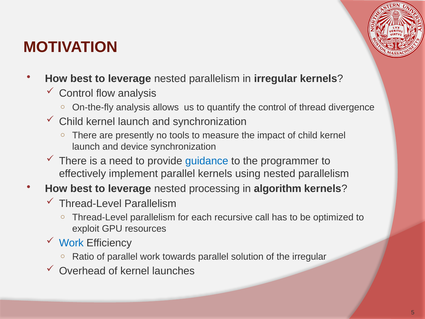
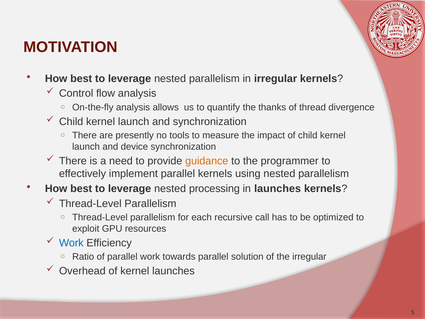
the control: control -> thanks
guidance colour: blue -> orange
in algorithm: algorithm -> launches
